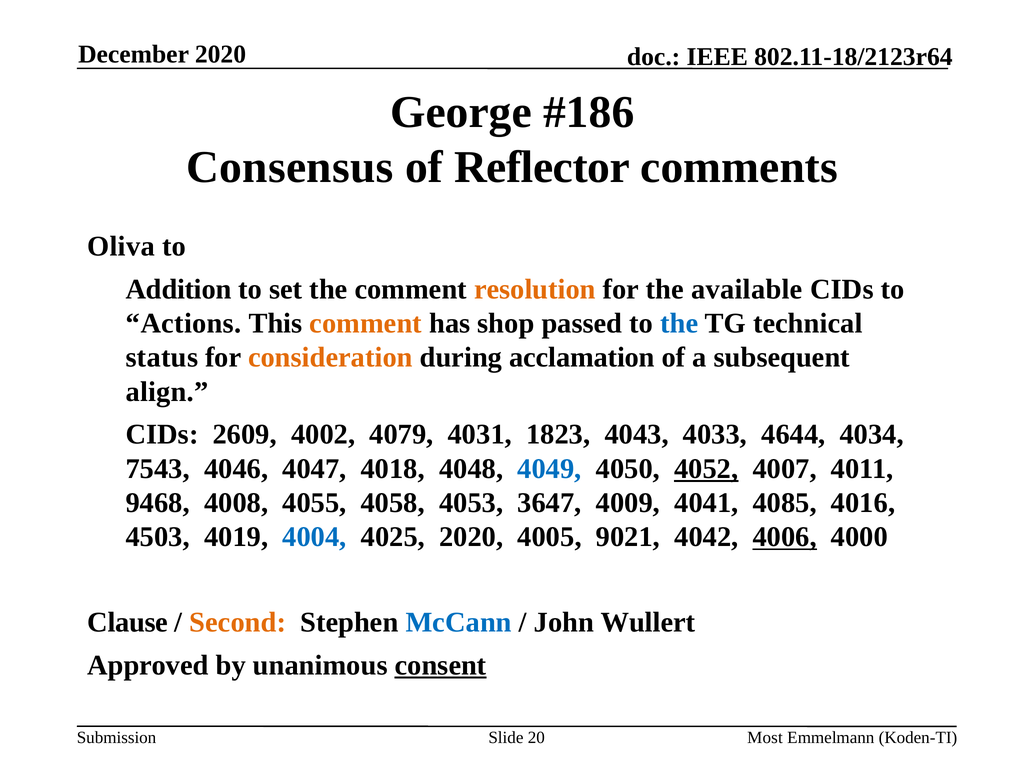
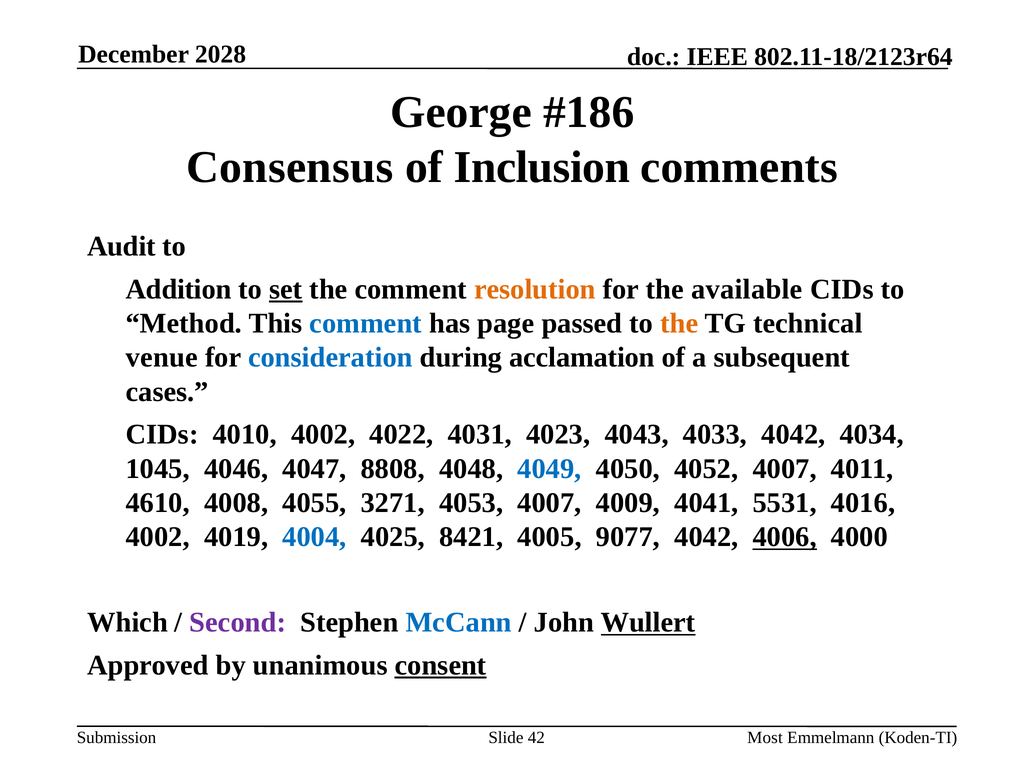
December 2020: 2020 -> 2028
Reflector: Reflector -> Inclusion
Oliva: Oliva -> Audit
set underline: none -> present
Actions: Actions -> Method
comment at (366, 323) colour: orange -> blue
shop: shop -> page
the at (679, 323) colour: blue -> orange
status: status -> venue
consideration colour: orange -> blue
align: align -> cases
2609: 2609 -> 4010
4079: 4079 -> 4022
1823: 1823 -> 4023
4033 4644: 4644 -> 4042
7543: 7543 -> 1045
4018: 4018 -> 8808
4052 underline: present -> none
9468: 9468 -> 4610
4058: 4058 -> 3271
4053 3647: 3647 -> 4007
4085: 4085 -> 5531
4503 at (158, 537): 4503 -> 4002
4025 2020: 2020 -> 8421
9021: 9021 -> 9077
Clause: Clause -> Which
Second colour: orange -> purple
Wullert underline: none -> present
20: 20 -> 42
